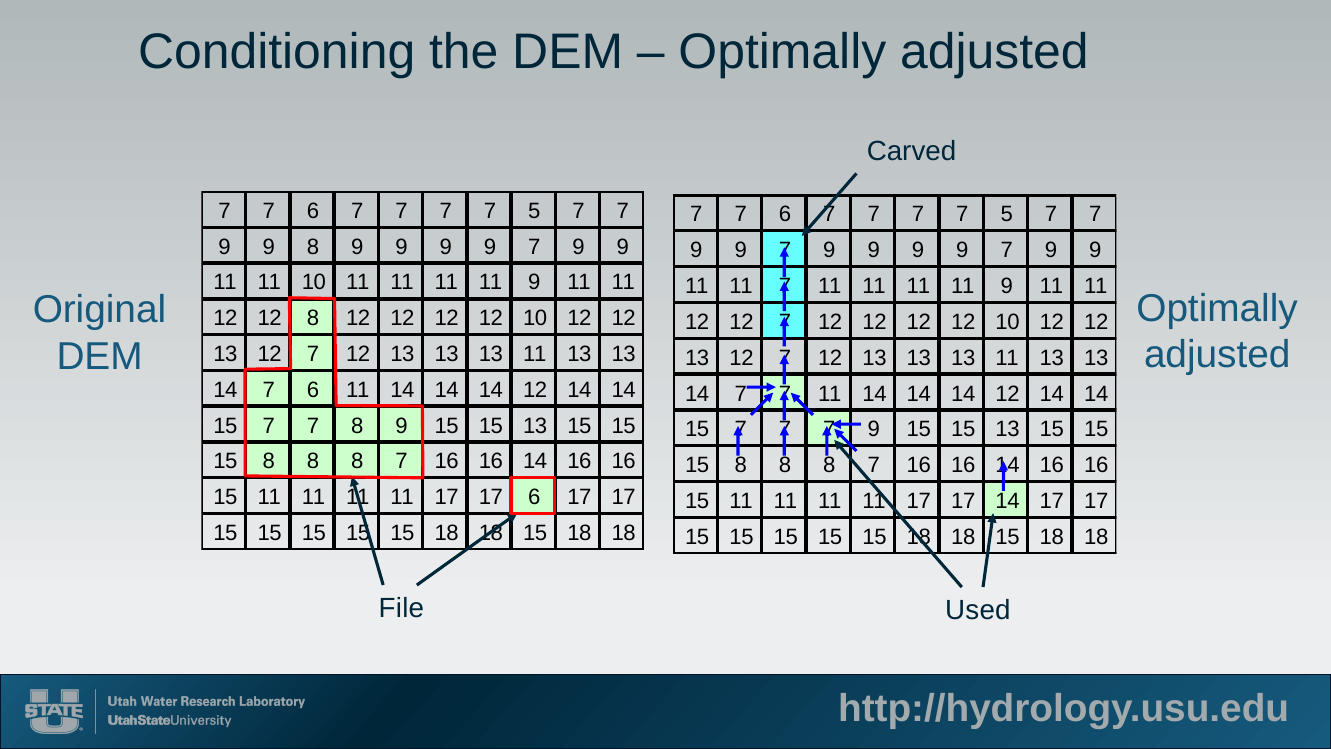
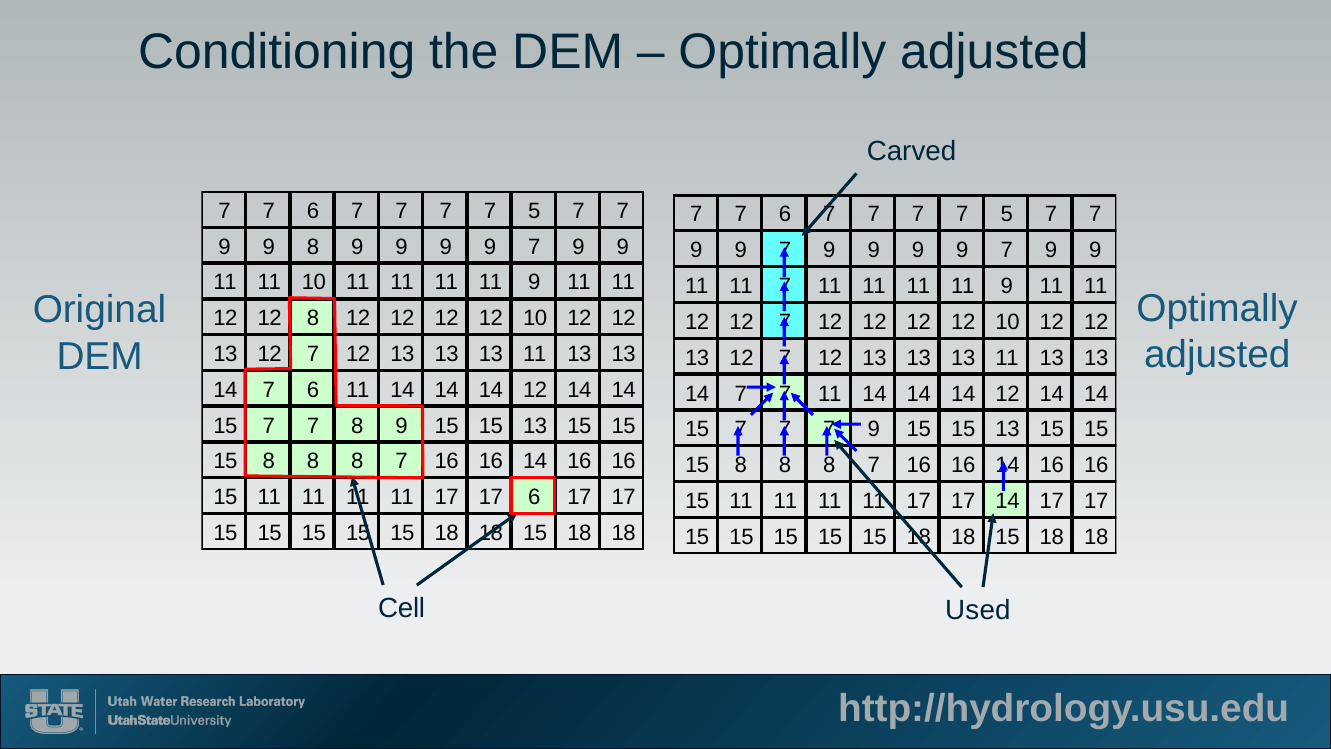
File: File -> Cell
